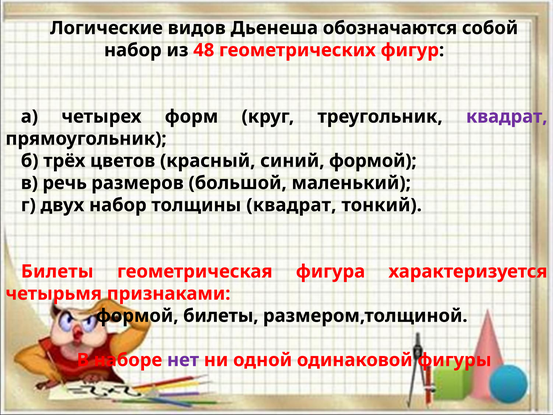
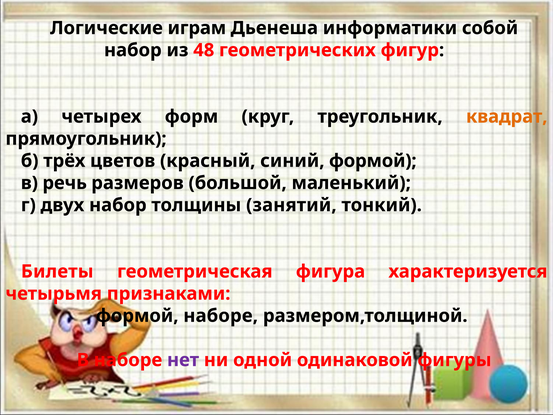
видов: видов -> играм
обозначаются: обозначаются -> информатики
квадрат at (507, 116) colour: purple -> orange
толщины квадрат: квадрат -> занятий
формой билеты: билеты -> наборе
